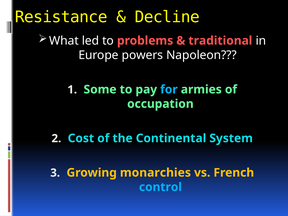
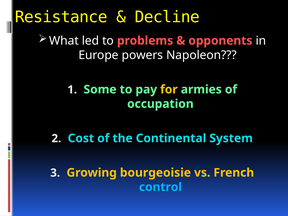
traditional: traditional -> opponents
for colour: light blue -> yellow
monarchies: monarchies -> bourgeoisie
